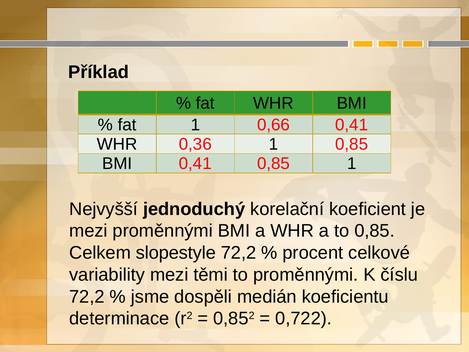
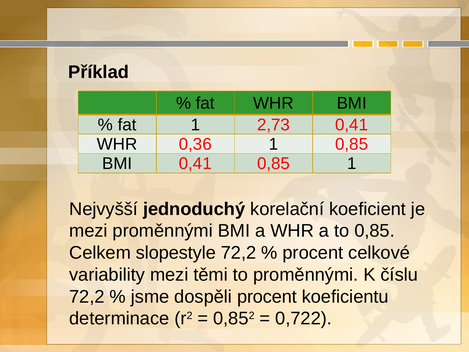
0,66: 0,66 -> 2,73
dospěli medián: medián -> procent
